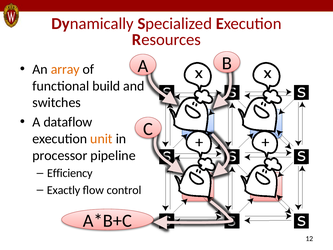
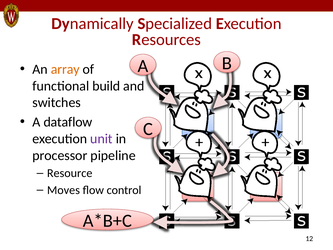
unit colour: orange -> purple
Efficiency: Efficiency -> Resource
Exactly: Exactly -> Moves
